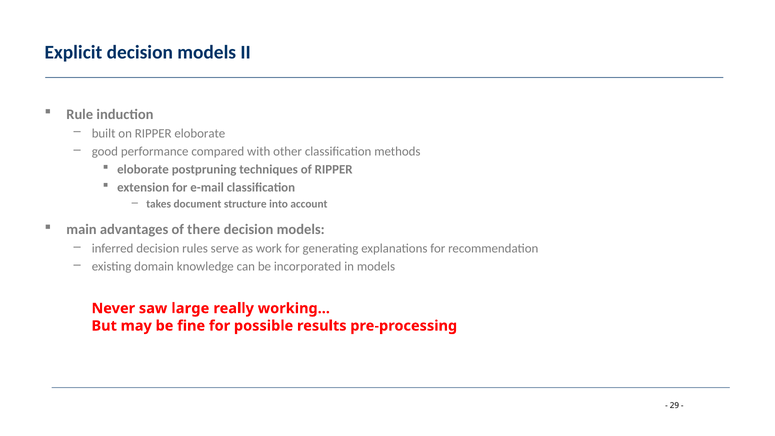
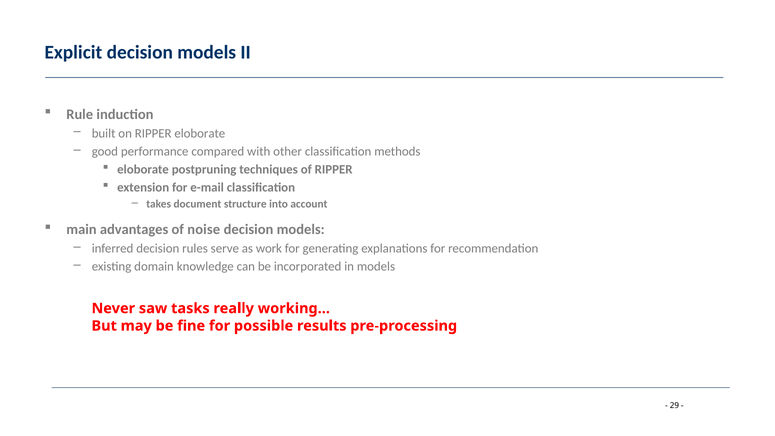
there: there -> noise
large: large -> tasks
